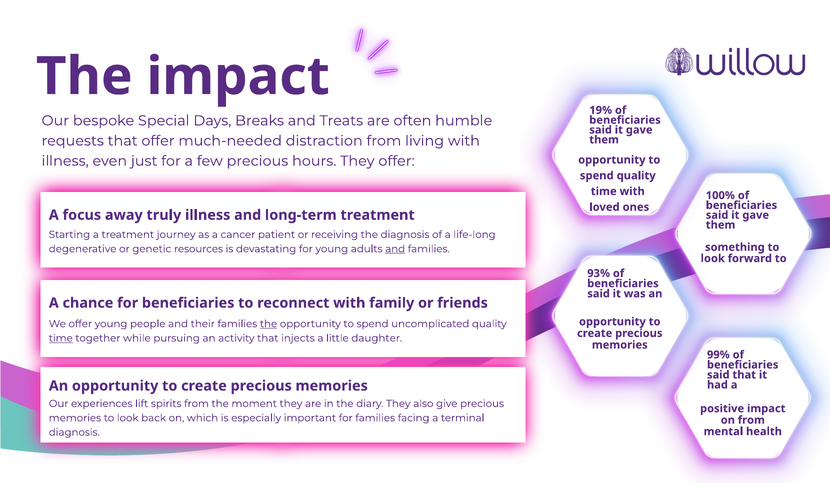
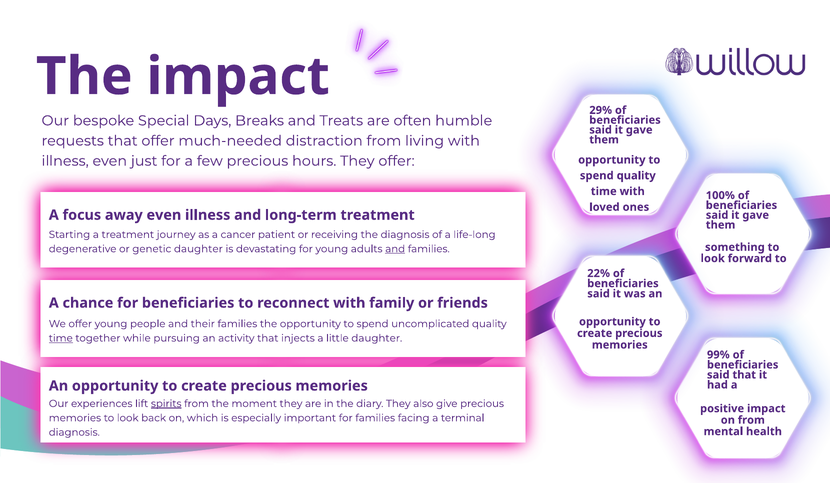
19%: 19% -> 29%
away truly: truly -> even
genetic resources: resources -> daughter
93%: 93% -> 22%
the at (269, 324) underline: present -> none
spirits underline: none -> present
